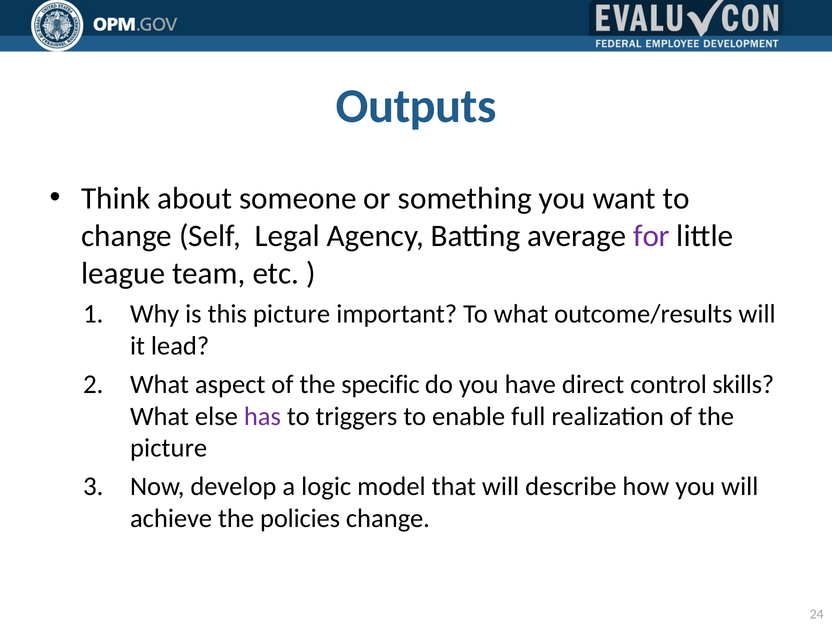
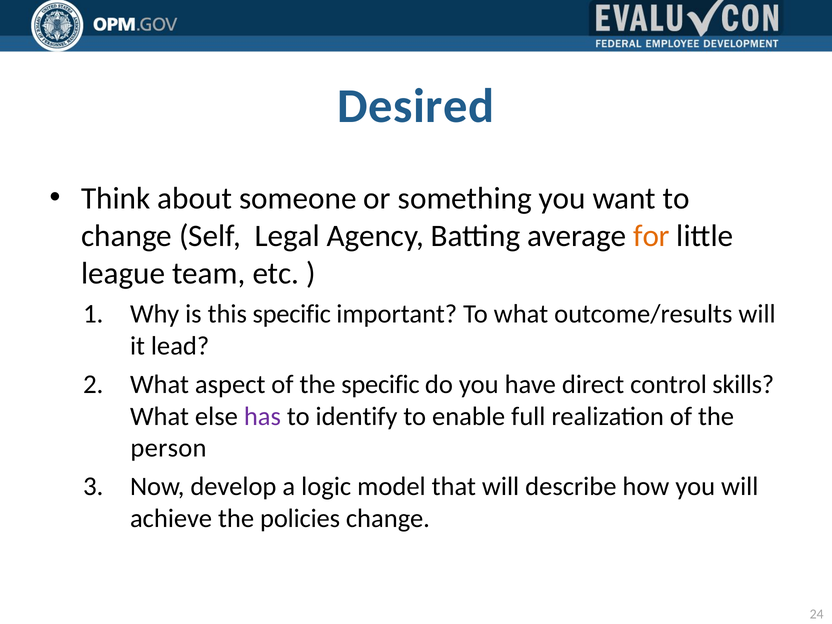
Outputs: Outputs -> Desired
for colour: purple -> orange
this picture: picture -> specific
triggers: triggers -> identify
picture at (169, 448): picture -> person
